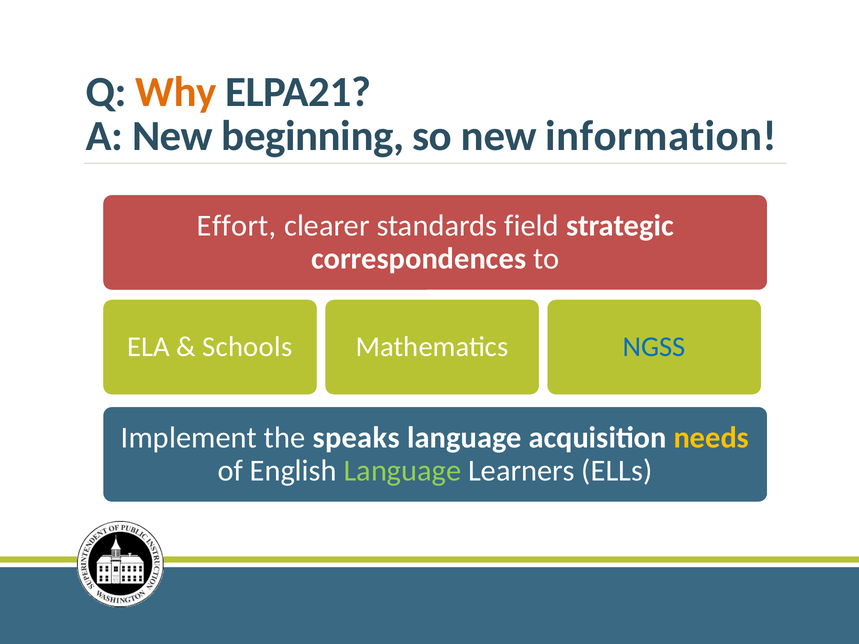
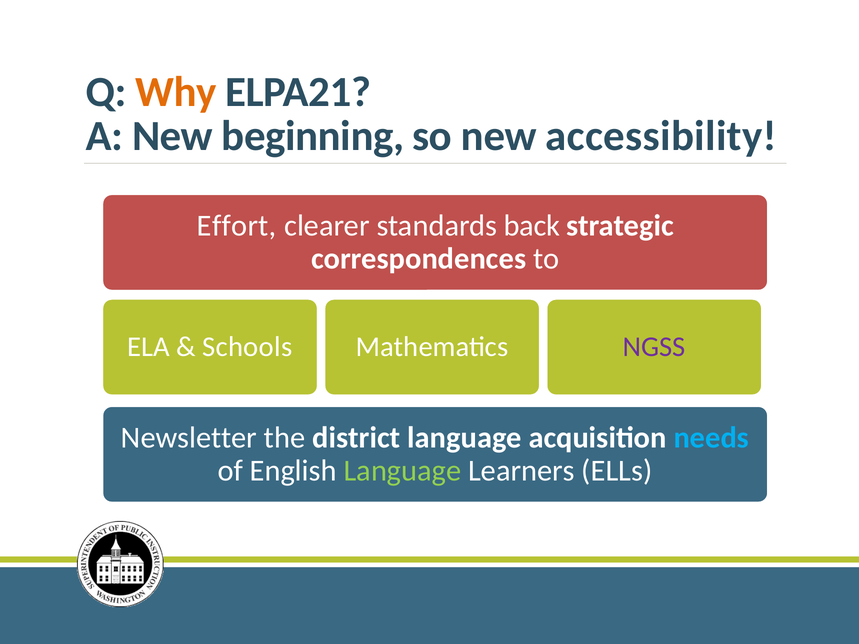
information: information -> accessibility
field: field -> back
NGSS colour: blue -> purple
Implement: Implement -> Newsletter
speaks: speaks -> district
needs colour: yellow -> light blue
